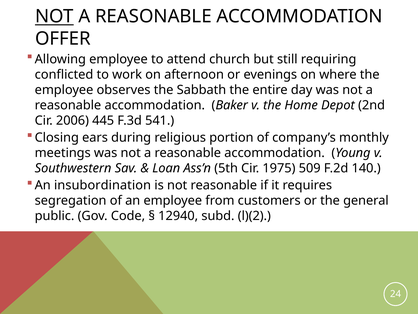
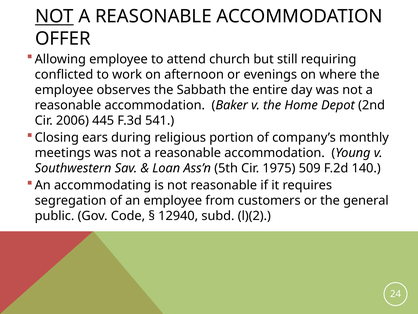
insubordination: insubordination -> accommodating
